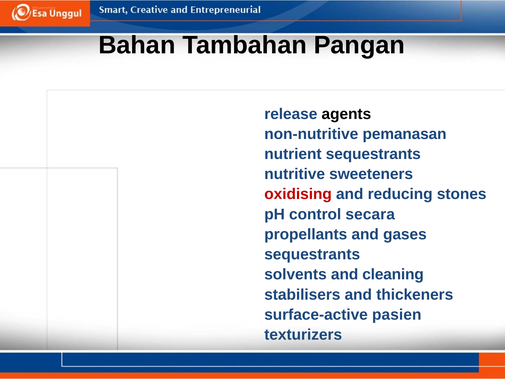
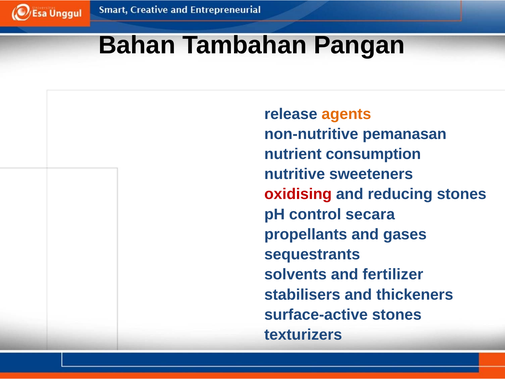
agents at (346, 114) colour: black -> orange
nutrient sequestrants: sequestrants -> consumption
cleaning: cleaning -> fertilizer
surface-active pasien: pasien -> stones
